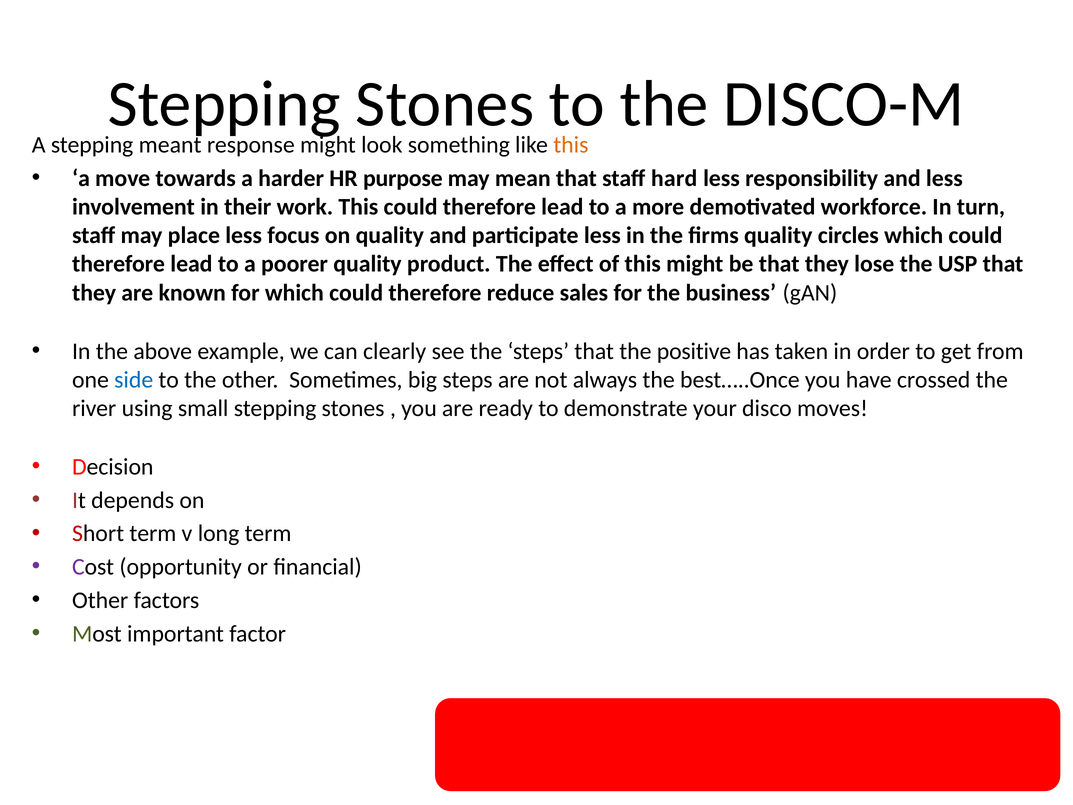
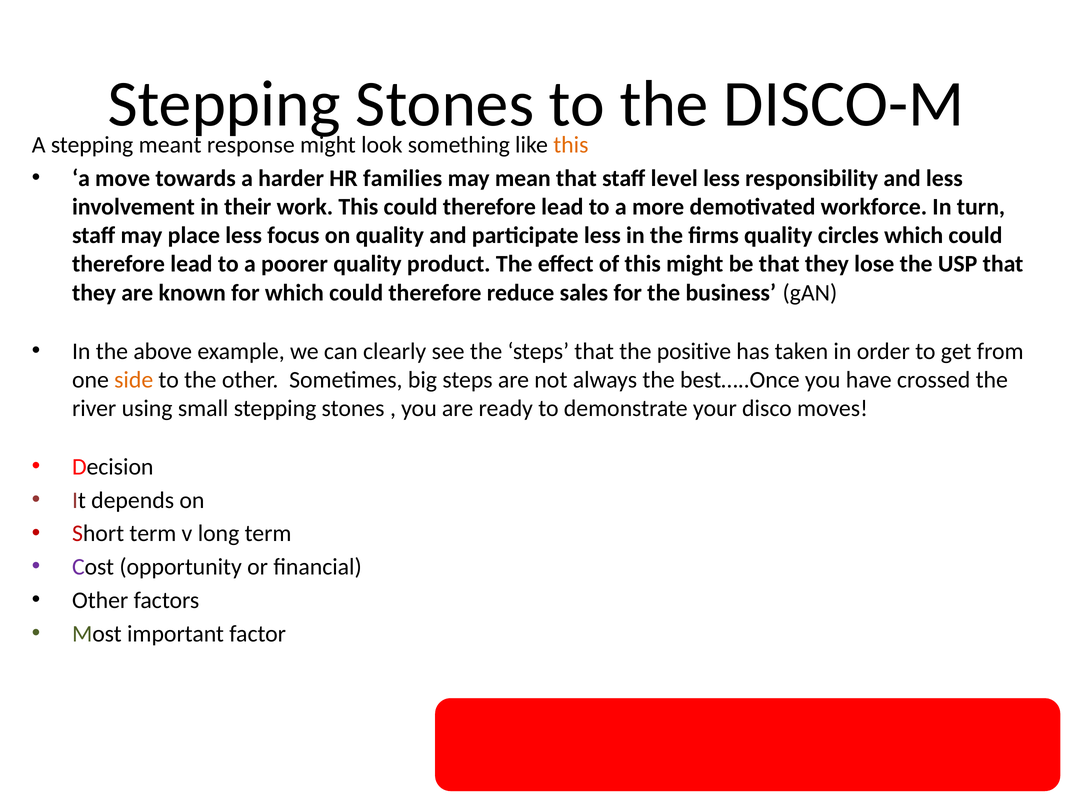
purpose: purpose -> families
hard: hard -> level
side colour: blue -> orange
